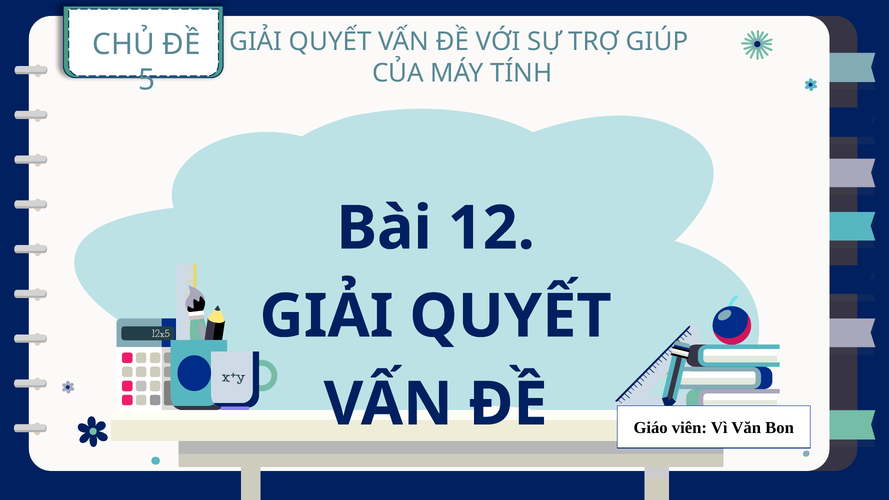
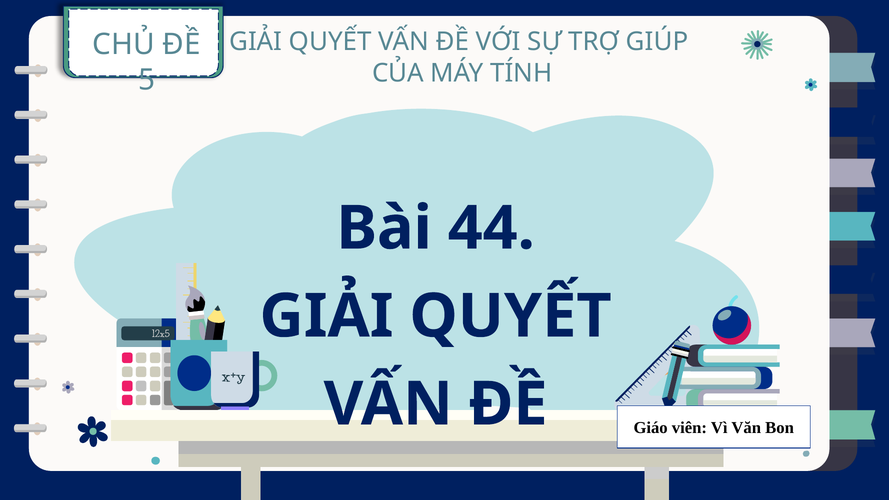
12: 12 -> 44
